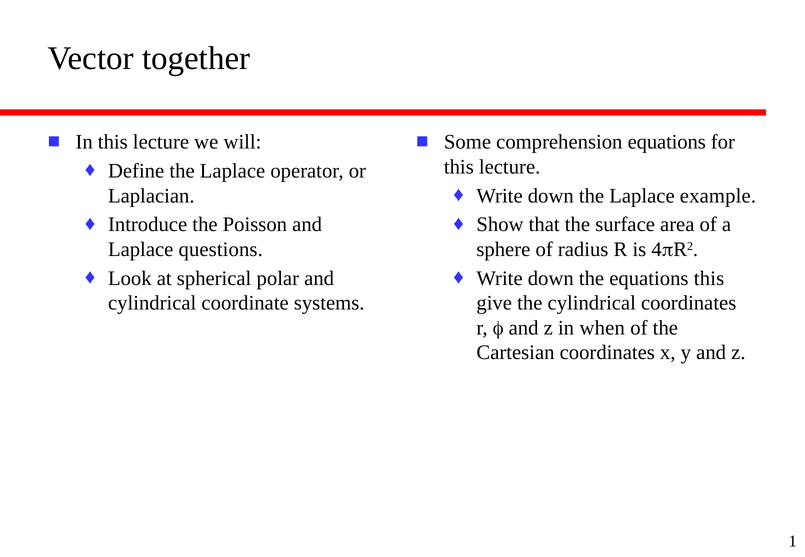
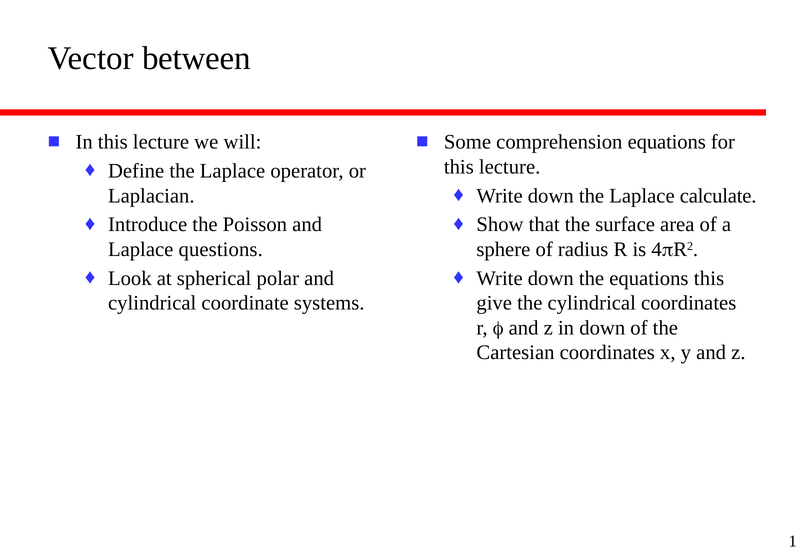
together: together -> between
example: example -> calculate
in when: when -> down
